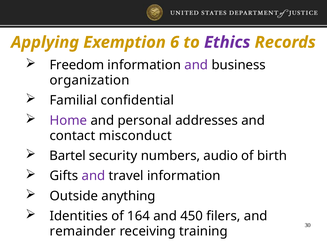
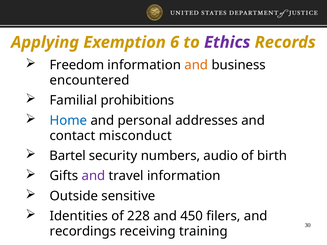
and at (196, 65) colour: purple -> orange
organization: organization -> encountered
confidential: confidential -> prohibitions
Home colour: purple -> blue
anything: anything -> sensitive
164: 164 -> 228
remainder: remainder -> recordings
